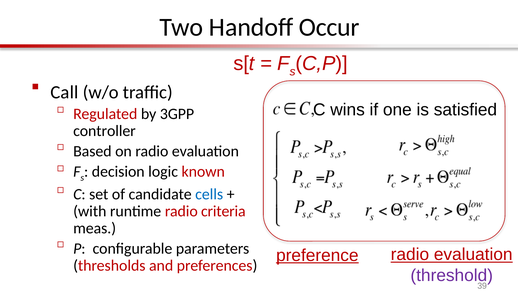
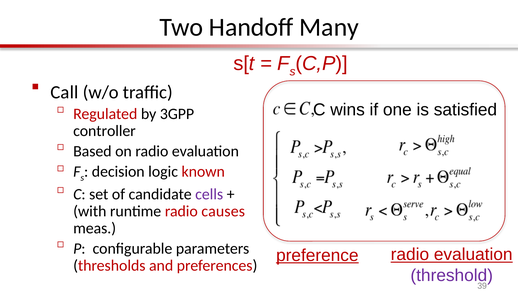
Occur: Occur -> Many
cells colour: blue -> purple
criteria: criteria -> causes
